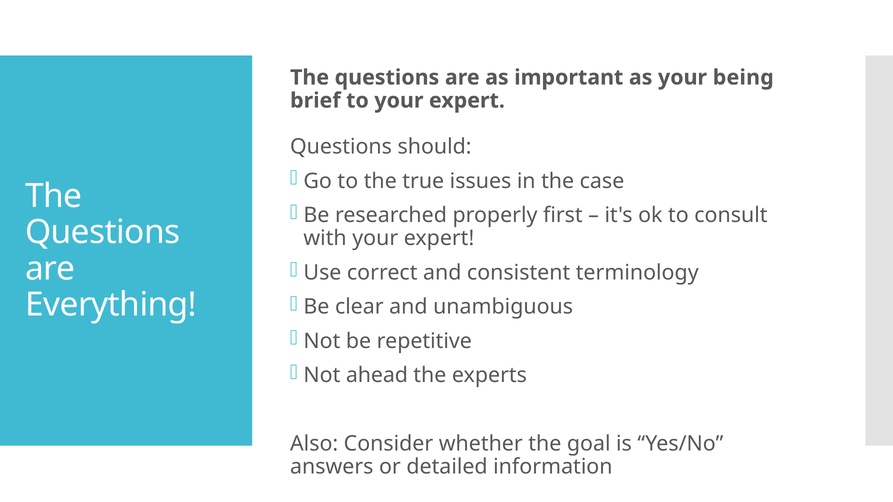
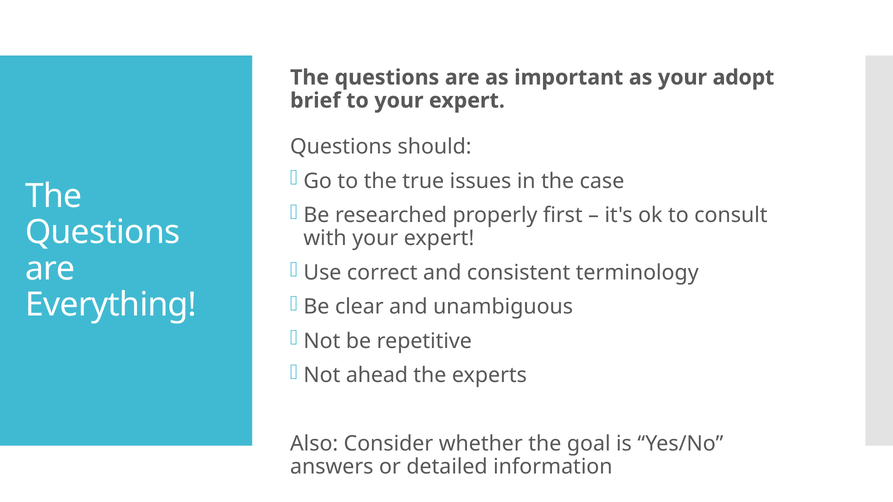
being: being -> adopt
